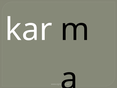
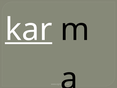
kar underline: none -> present
